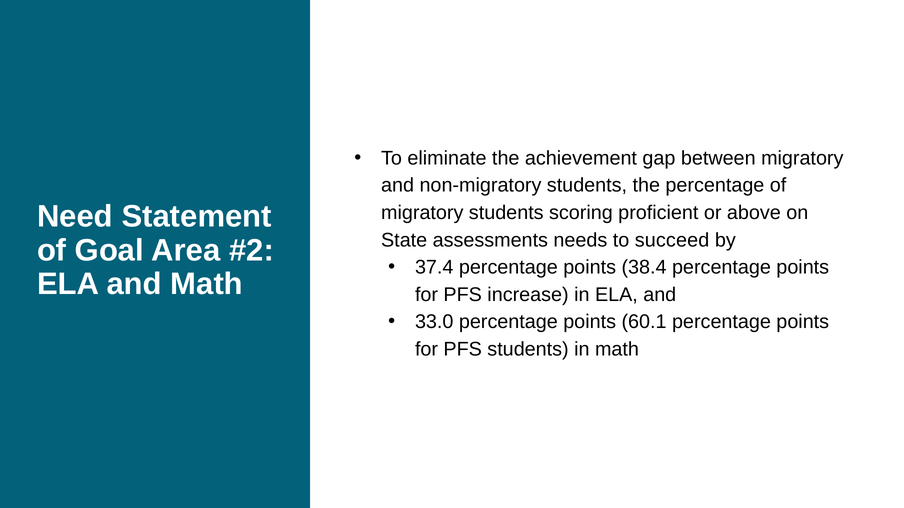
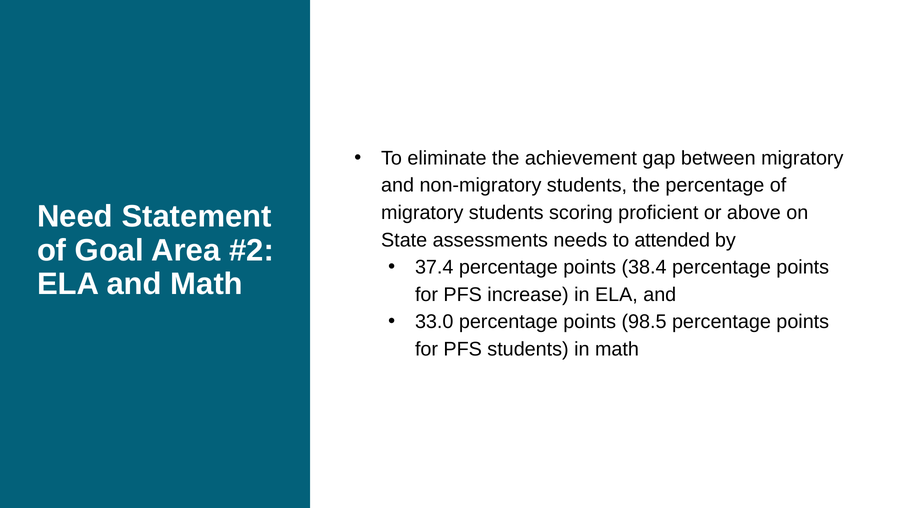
succeed: succeed -> attended
60.1: 60.1 -> 98.5
